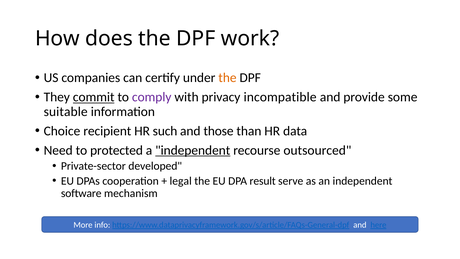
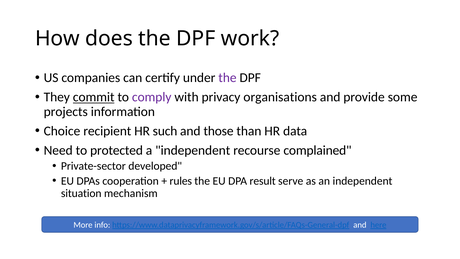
the at (227, 78) colour: orange -> purple
incompatible: incompatible -> organisations
suitable: suitable -> projects
independent at (193, 150) underline: present -> none
outsourced: outsourced -> complained
legal: legal -> rules
software: software -> situation
